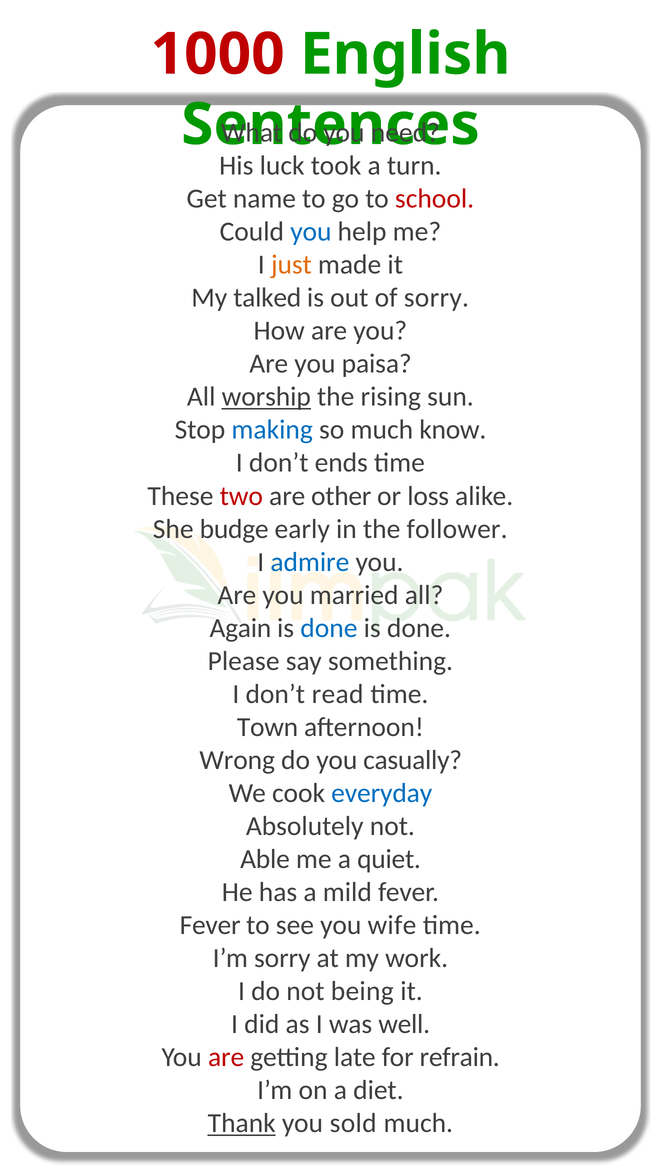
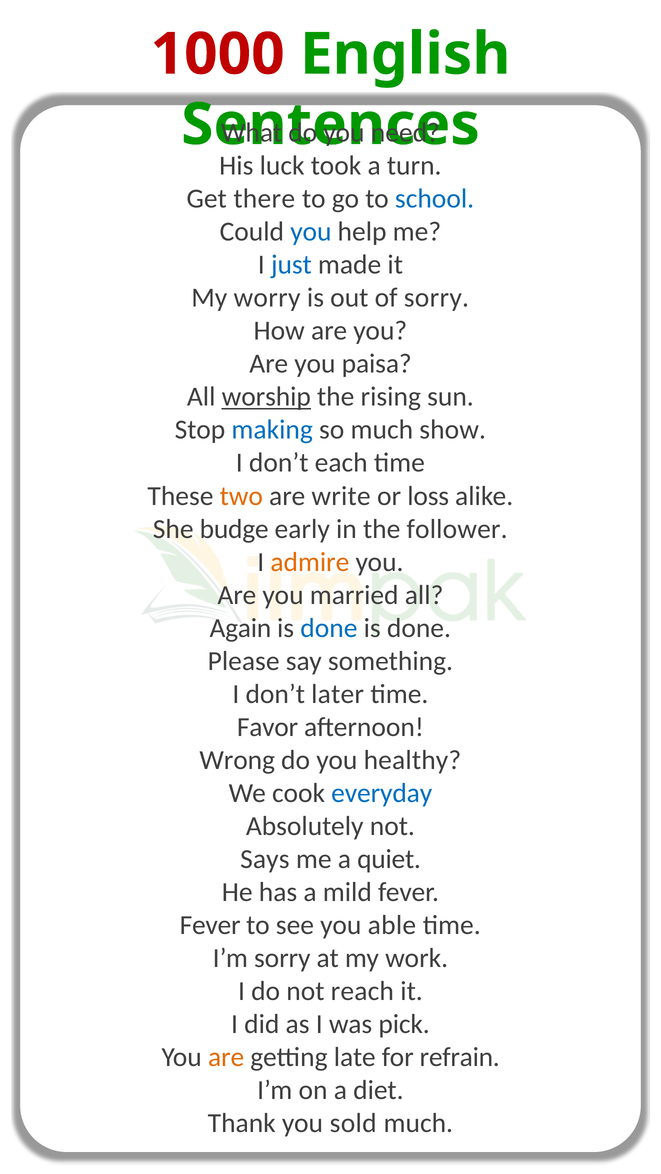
name: name -> there
school colour: red -> blue
just colour: orange -> blue
talked: talked -> worry
know: know -> show
ends: ends -> each
two colour: red -> orange
other: other -> write
admire colour: blue -> orange
read: read -> later
Town: Town -> Favor
casually: casually -> healthy
Able: Able -> Says
wife: wife -> able
being: being -> reach
well: well -> pick
are at (226, 1058) colour: red -> orange
Thank underline: present -> none
